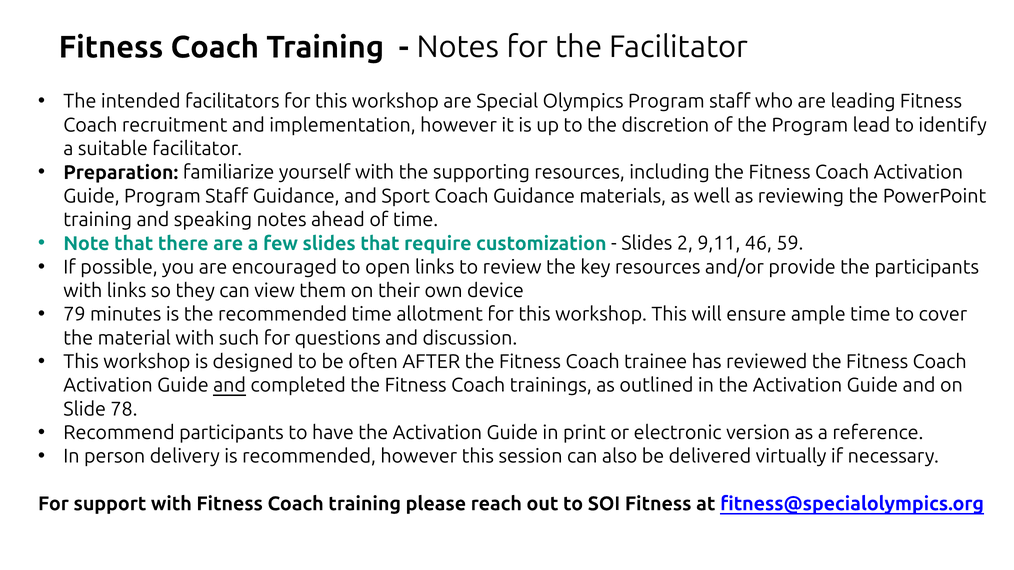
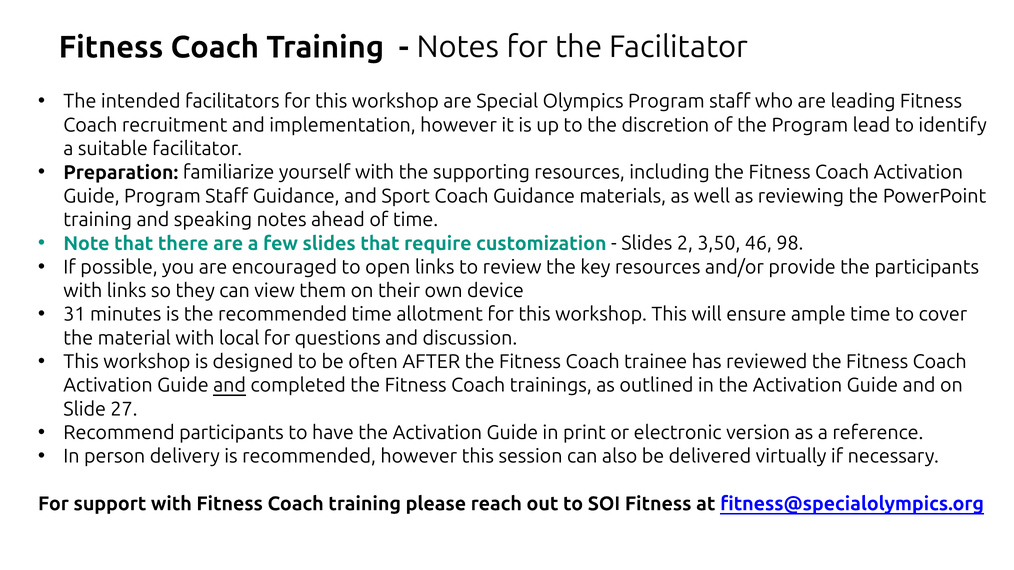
9,11: 9,11 -> 3,50
59: 59 -> 98
79: 79 -> 31
such: such -> local
78: 78 -> 27
